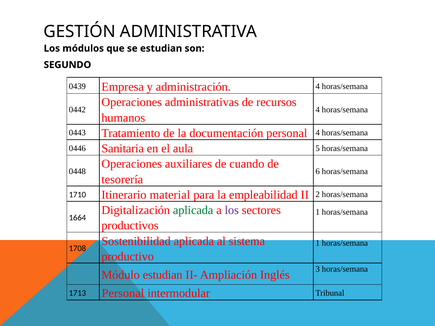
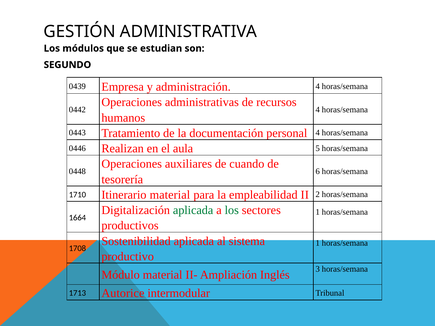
Sanitaria: Sanitaria -> Realizan
los at (232, 210) colour: purple -> green
Módulo estudian: estudian -> material
1713 Personal: Personal -> Autorice
